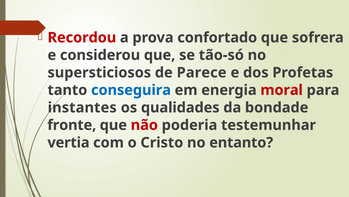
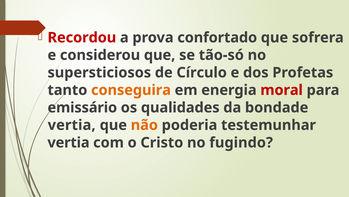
Parece: Parece -> Círculo
conseguira colour: blue -> orange
instantes: instantes -> emissário
fronte at (72, 125): fronte -> vertia
não colour: red -> orange
entanto: entanto -> fugindo
